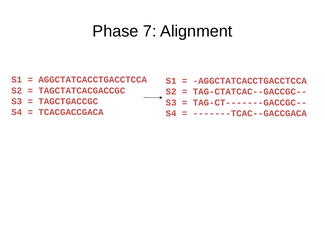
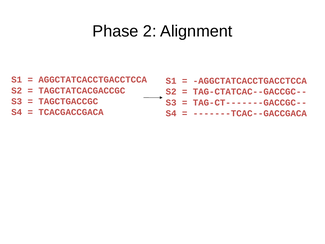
7: 7 -> 2
